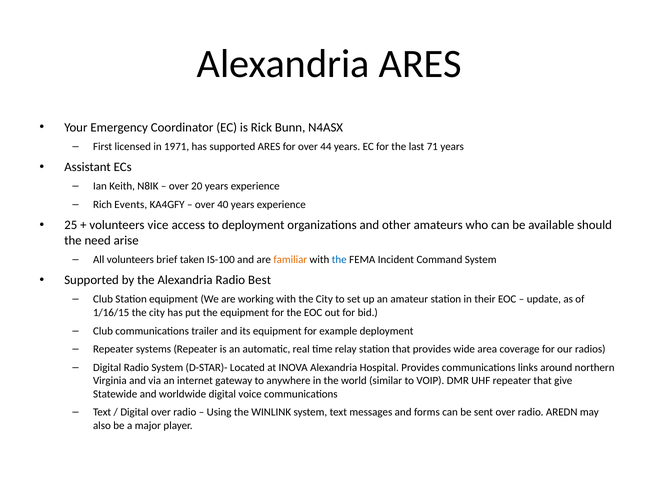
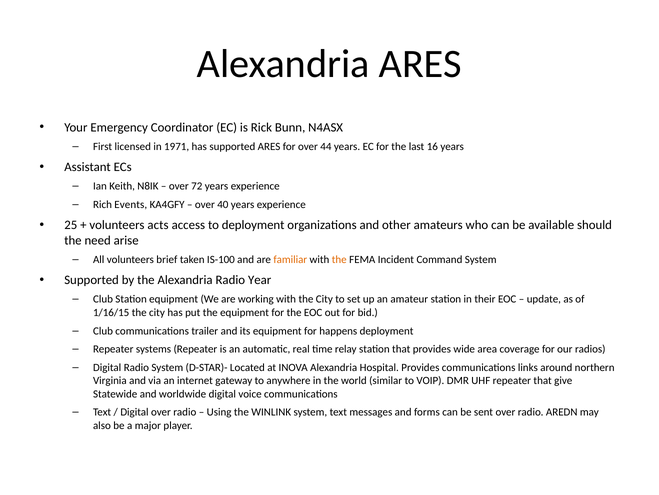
71: 71 -> 16
20: 20 -> 72
vice: vice -> acts
the at (339, 259) colour: blue -> orange
Best: Best -> Year
example: example -> happens
